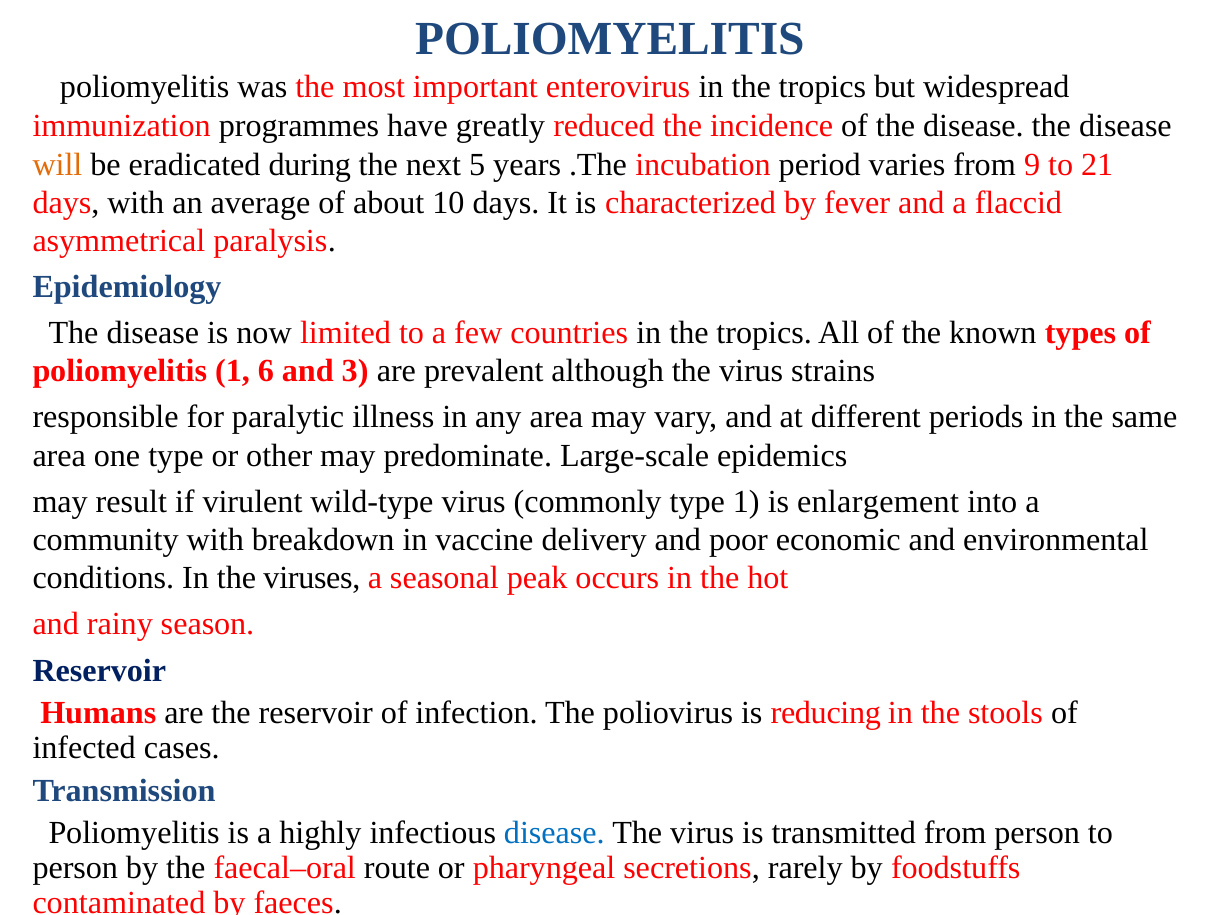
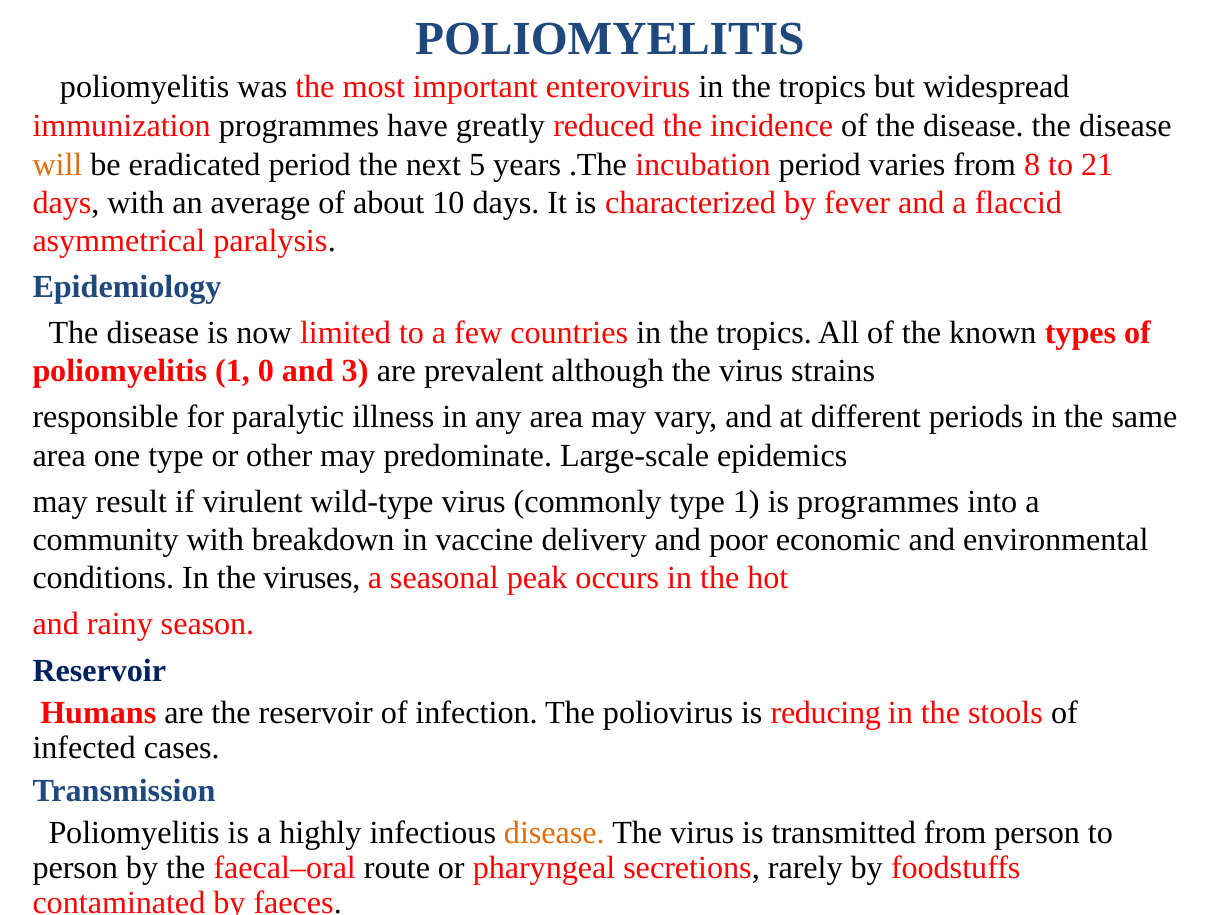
eradicated during: during -> period
9: 9 -> 8
6: 6 -> 0
is enlargement: enlargement -> programmes
disease at (554, 833) colour: blue -> orange
